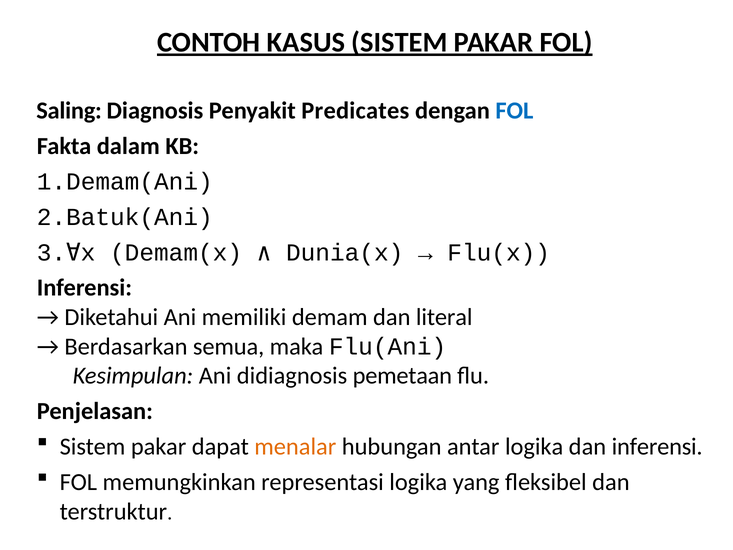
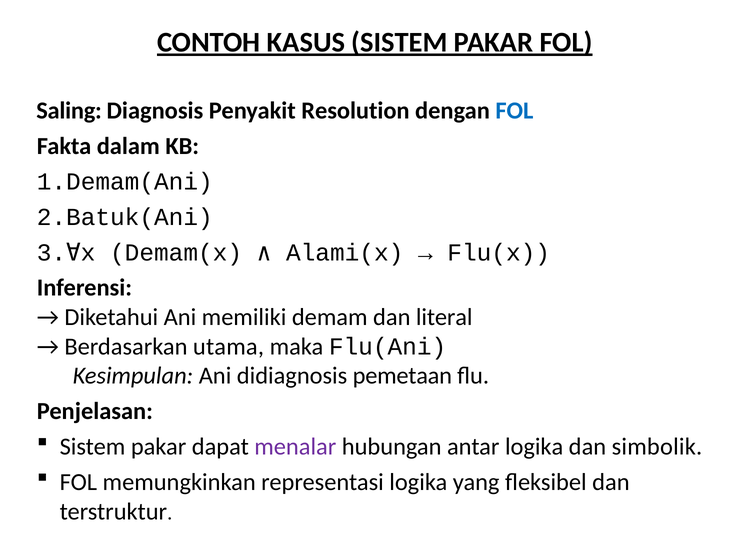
Predicates: Predicates -> Resolution
Dunia(x: Dunia(x -> Alami(x
semua: semua -> utama
menalar colour: orange -> purple
dan inferensi: inferensi -> simbolik
